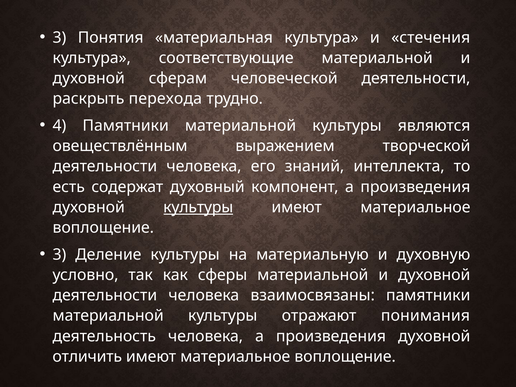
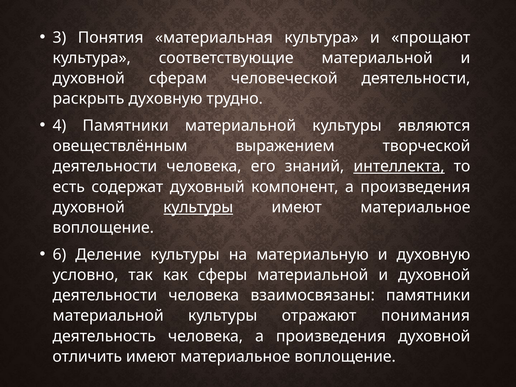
стечения: стечения -> прощают
раскрыть перехода: перехода -> духовную
интеллекта underline: none -> present
3 at (59, 255): 3 -> 6
